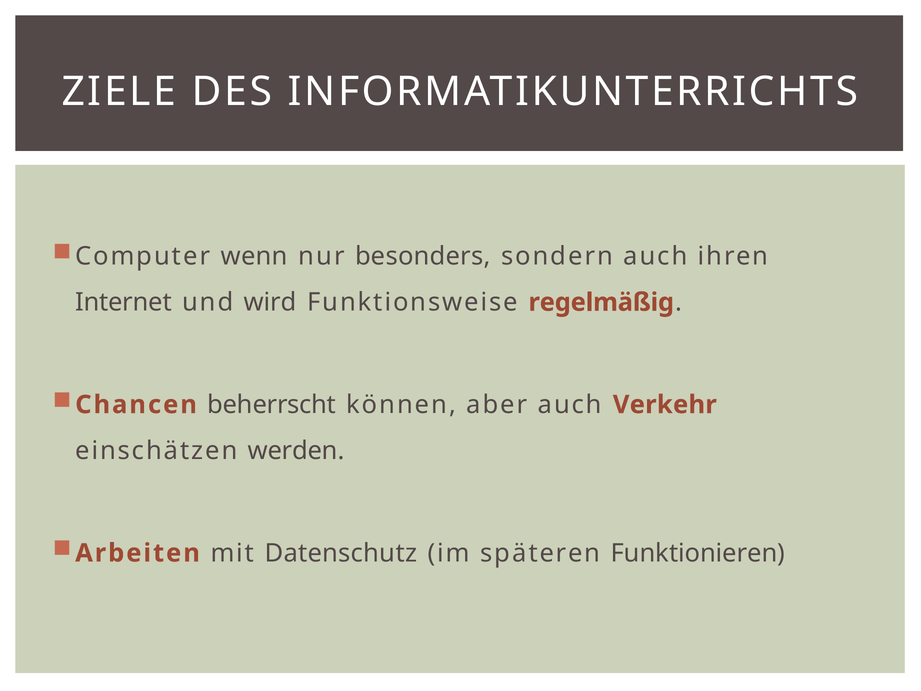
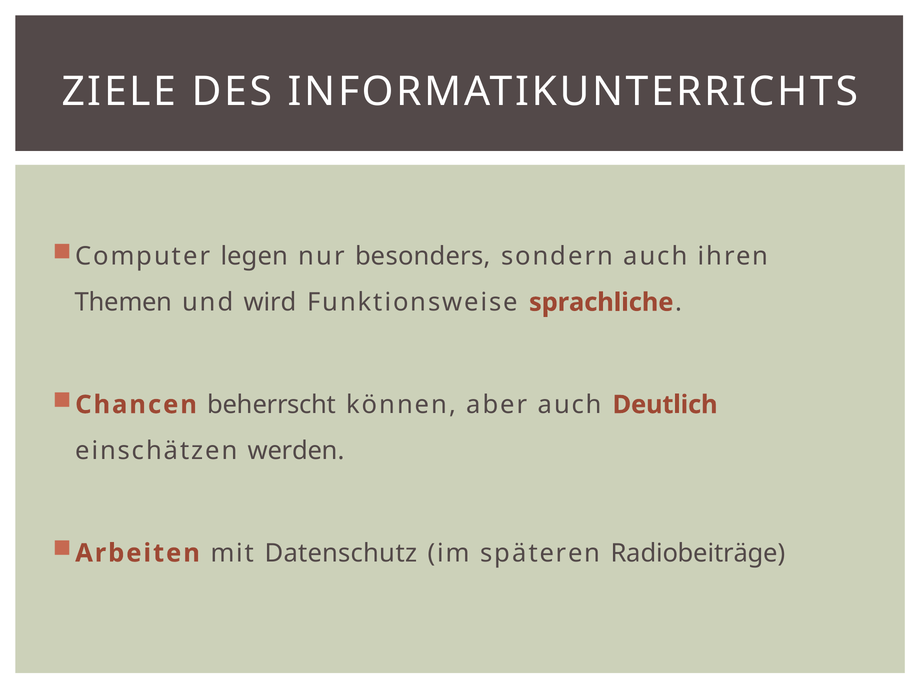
wenn: wenn -> legen
Internet: Internet -> Themen
regelmäßig: regelmäßig -> sprachliche
Verkehr: Verkehr -> Deutlich
Funktionieren: Funktionieren -> Radiobeiträge
